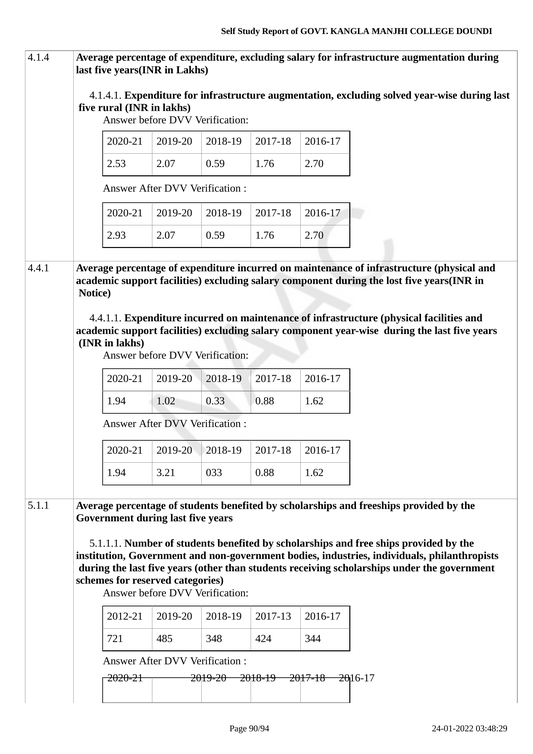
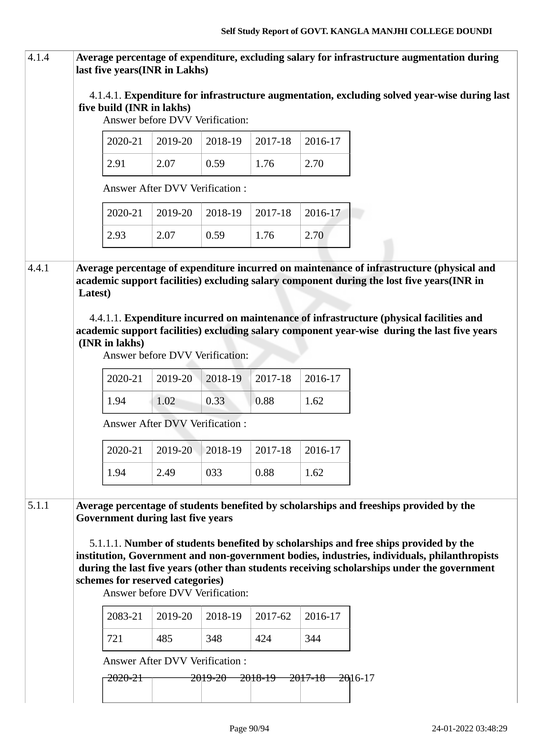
rural: rural -> build
2.53: 2.53 -> 2.91
Notice: Notice -> Latest
3.21: 3.21 -> 2.49
2012-21: 2012-21 -> 2083-21
2017-13: 2017-13 -> 2017-62
